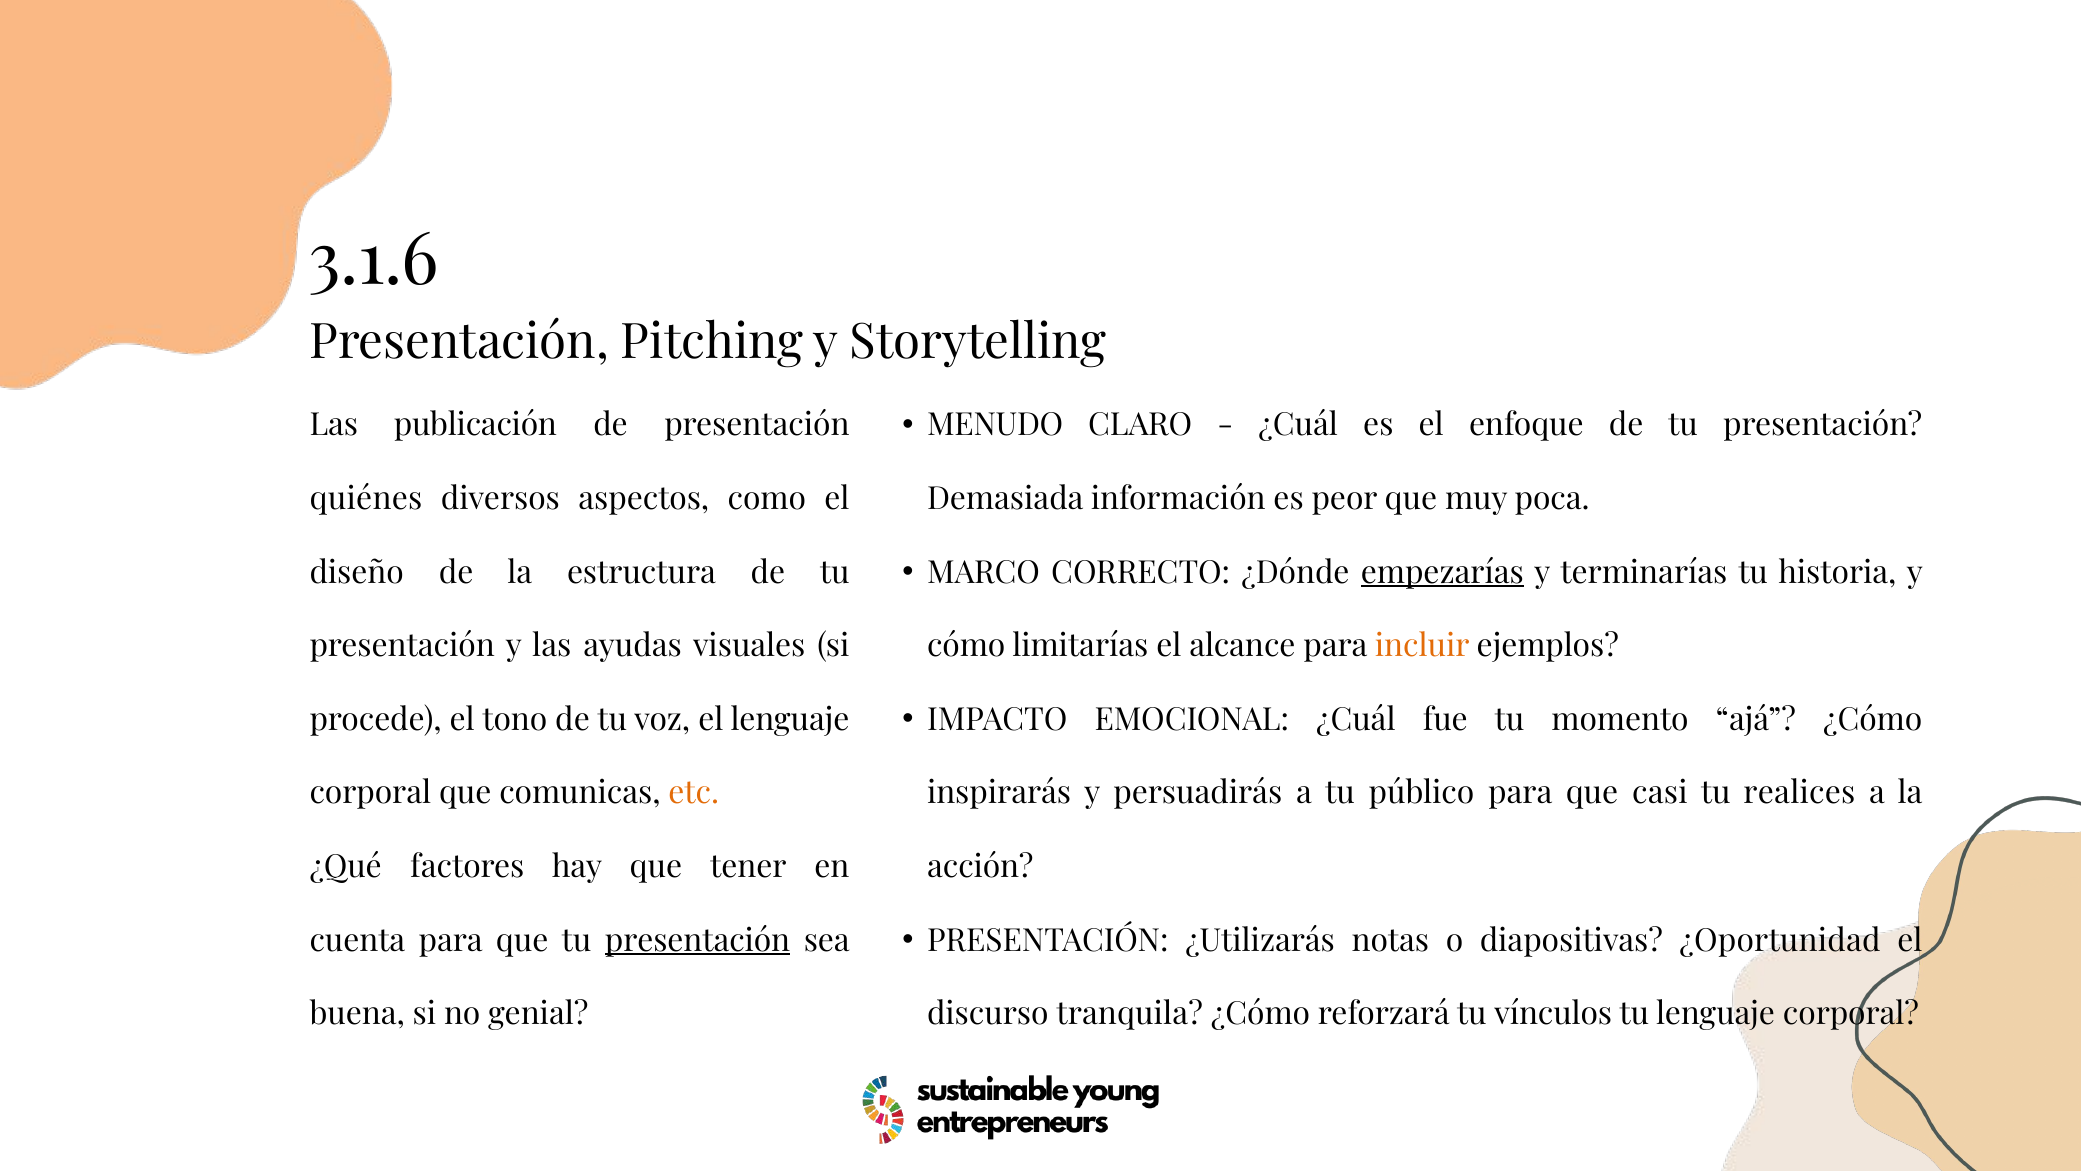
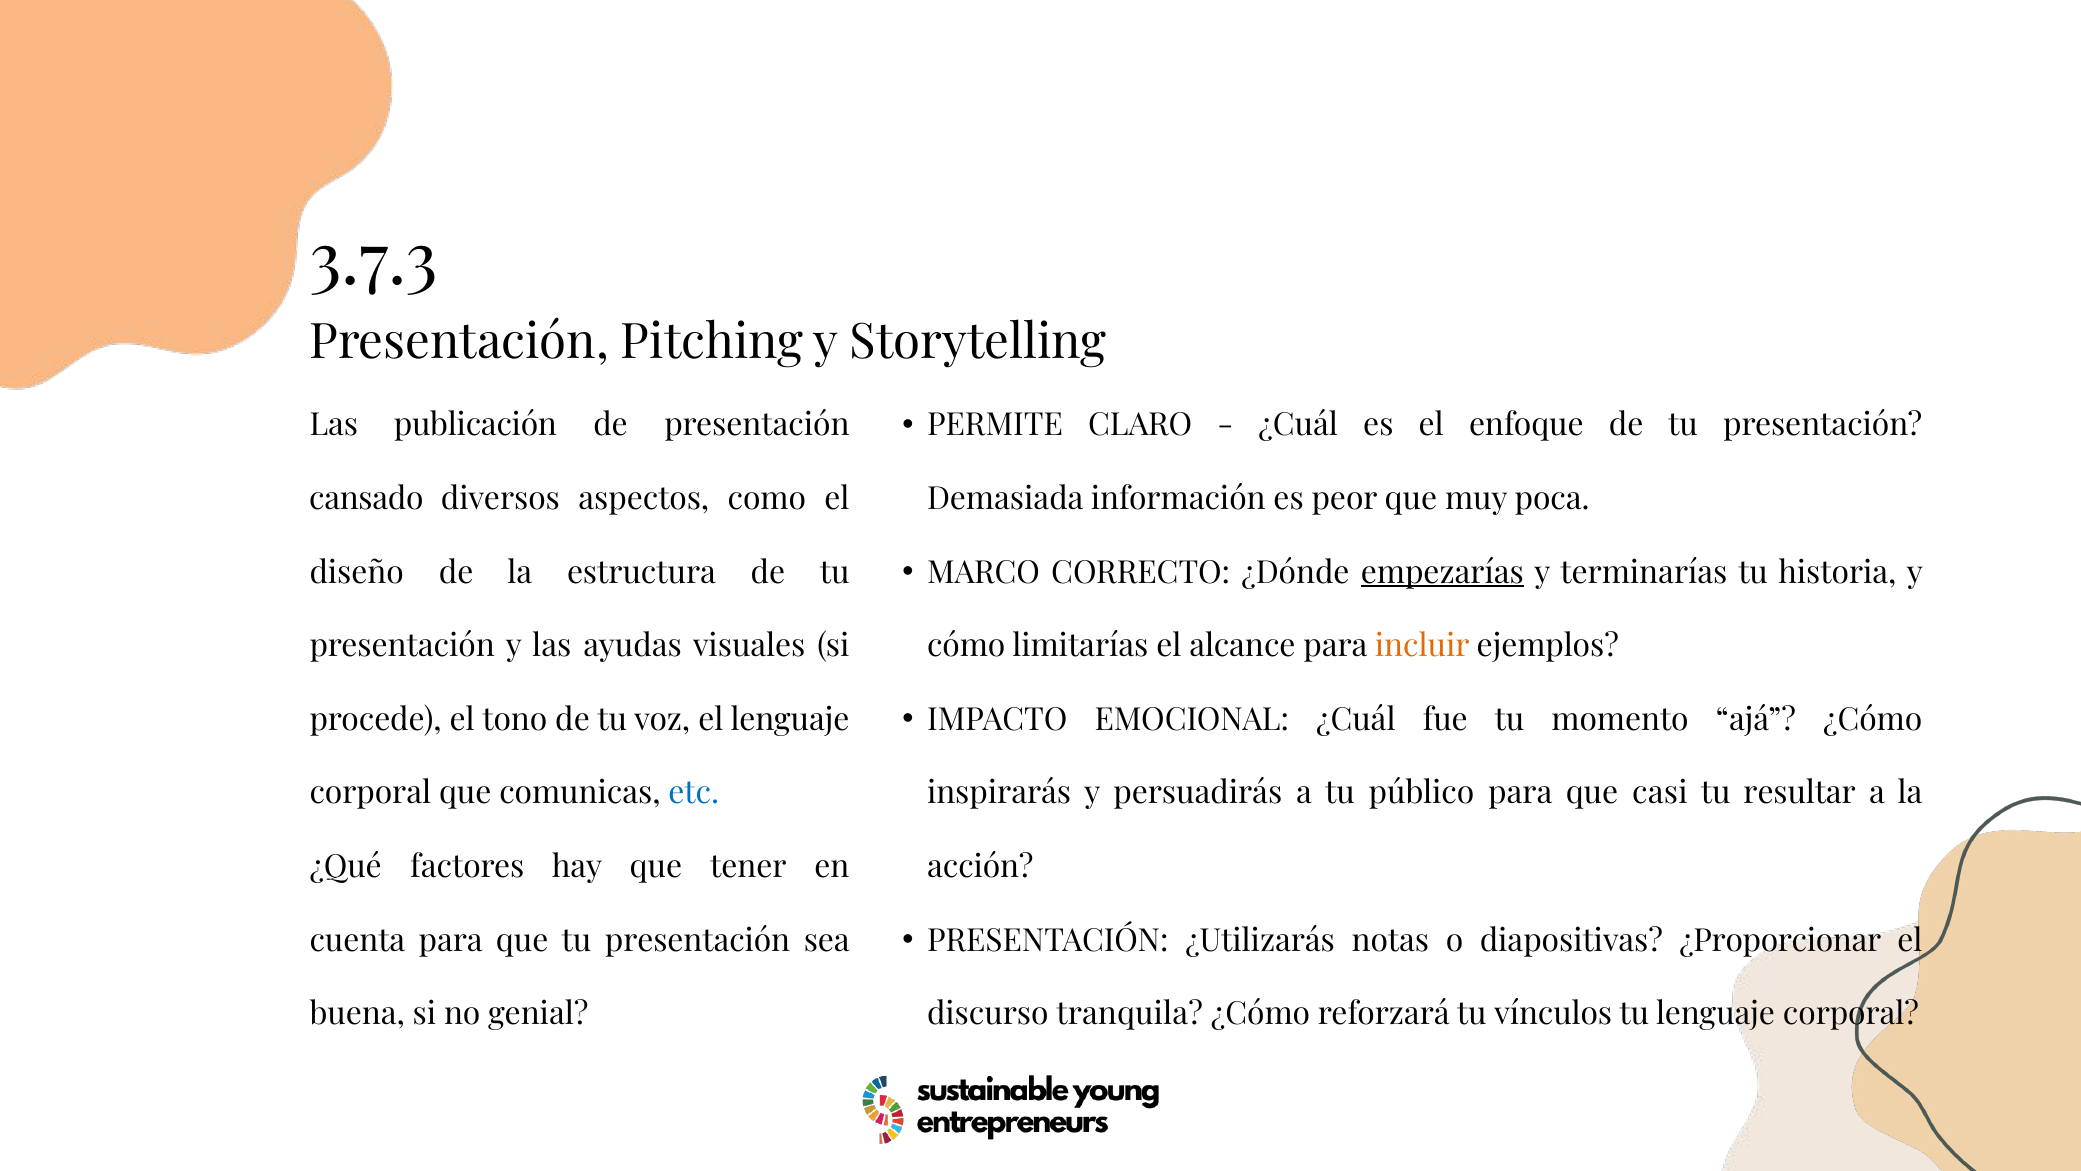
3.1.6: 3.1.6 -> 3.7.3
MENUDO: MENUDO -> PERMITE
quiénes: quiénes -> cansado
etc colour: orange -> blue
realices: realices -> resultar
¿Oportunidad: ¿Oportunidad -> ¿Proporcionar
presentación at (698, 940) underline: present -> none
